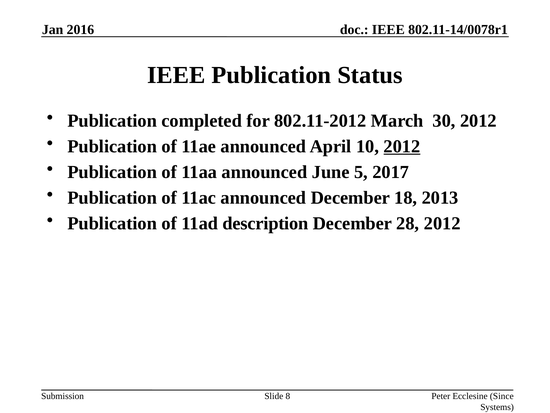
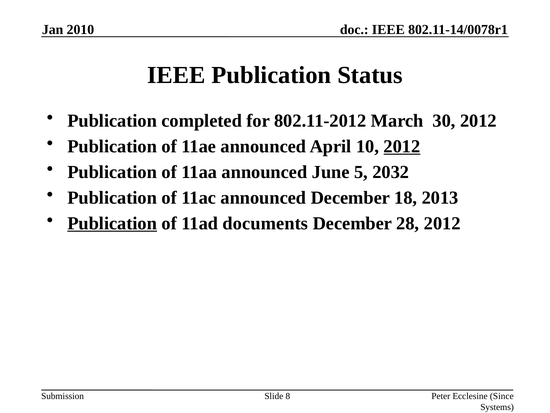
2016: 2016 -> 2010
2017: 2017 -> 2032
Publication at (112, 223) underline: none -> present
description: description -> documents
